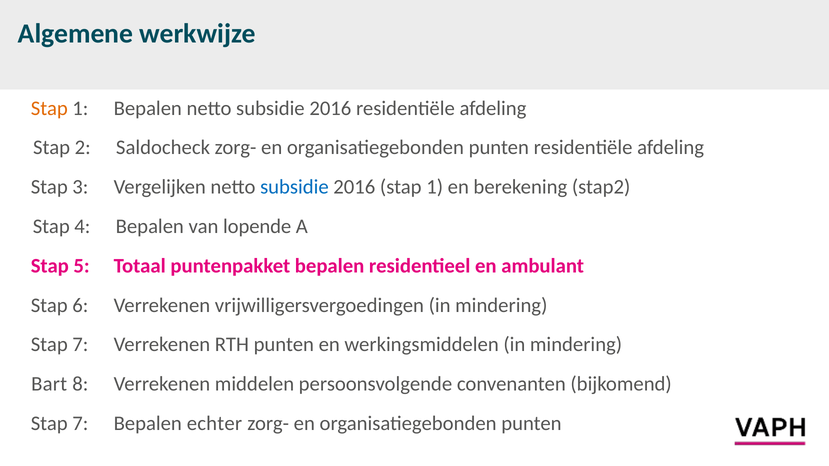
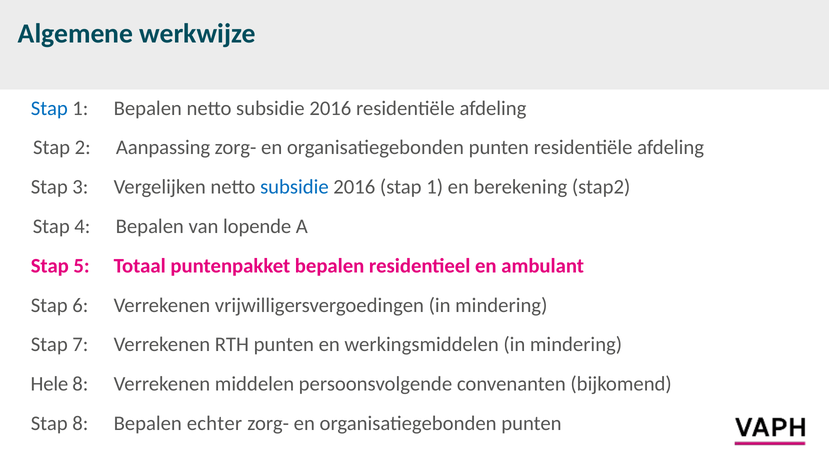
Stap at (49, 108) colour: orange -> blue
Saldocheck: Saldocheck -> Aanpassing
Bart: Bart -> Hele
7 at (80, 424): 7 -> 8
